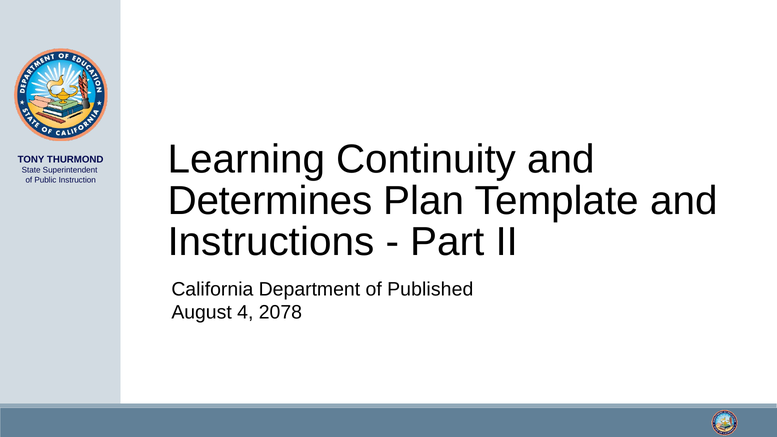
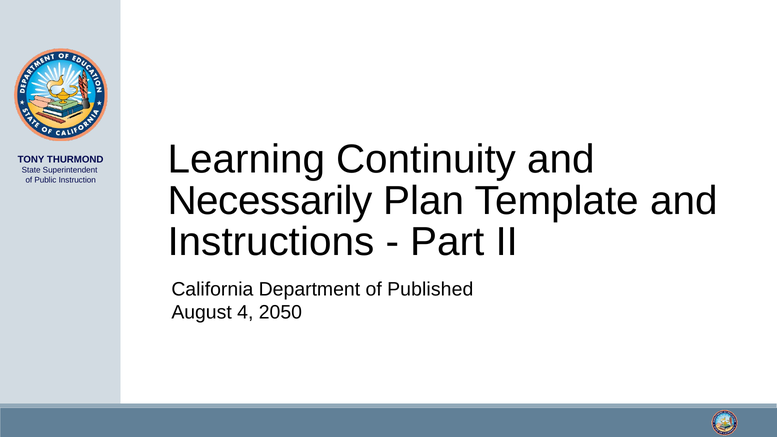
Determines: Determines -> Necessarily
2078: 2078 -> 2050
